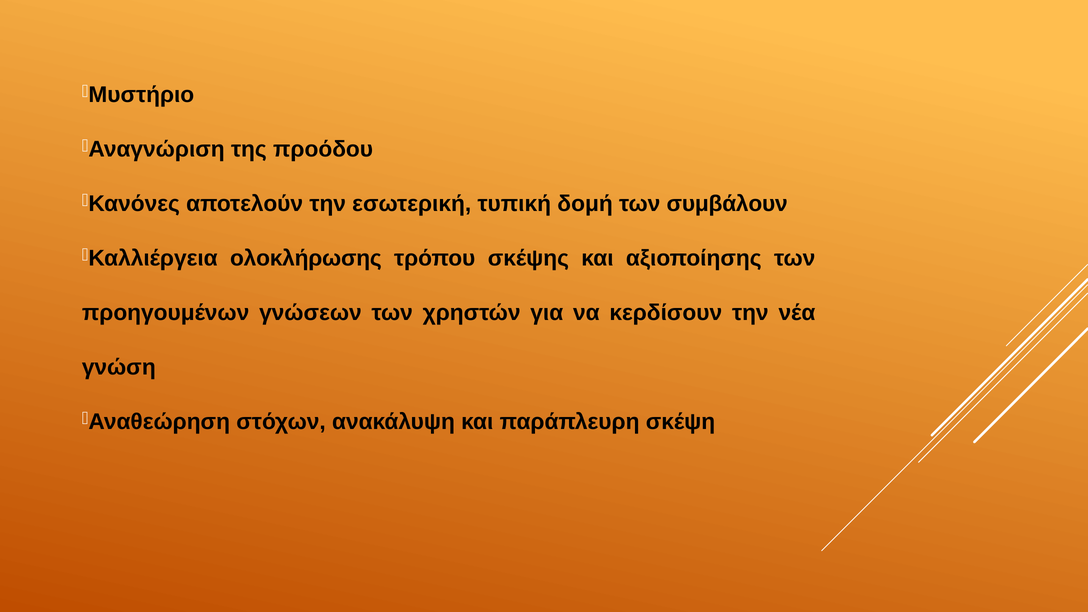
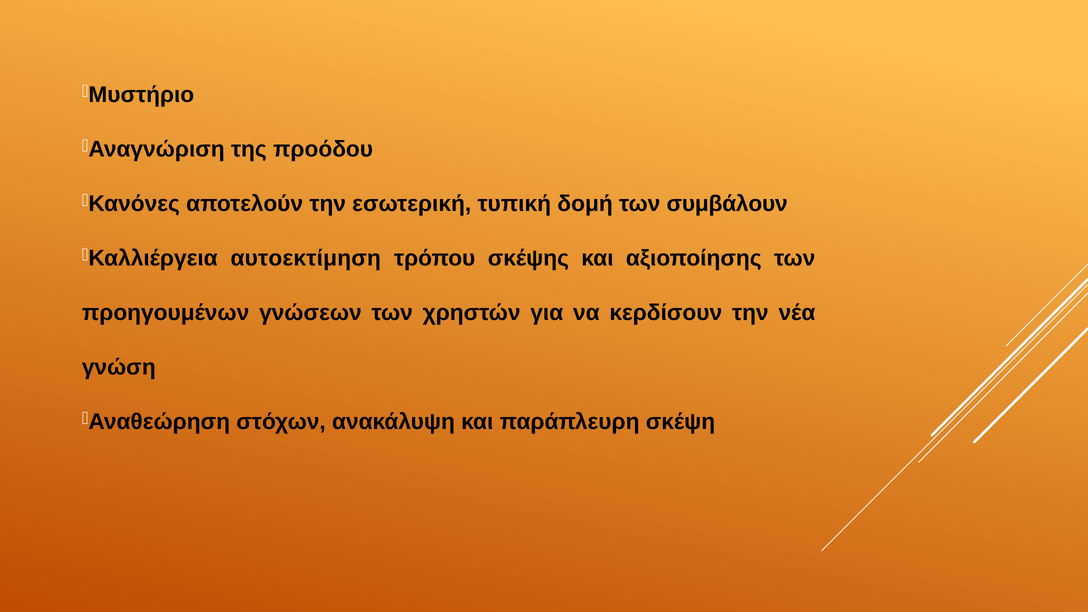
ολοκλήρωσης: ολοκλήρωσης -> αυτοεκτίμηση
